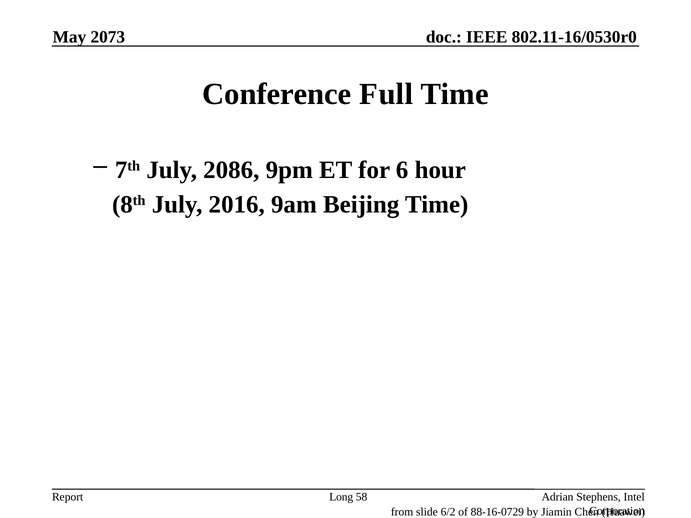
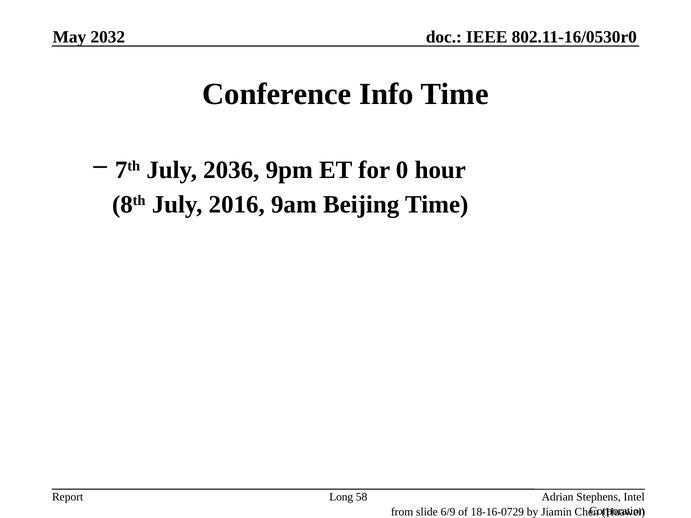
2073: 2073 -> 2032
Full: Full -> Info
2086: 2086 -> 2036
6: 6 -> 0
6/2: 6/2 -> 6/9
88-16-0729: 88-16-0729 -> 18-16-0729
